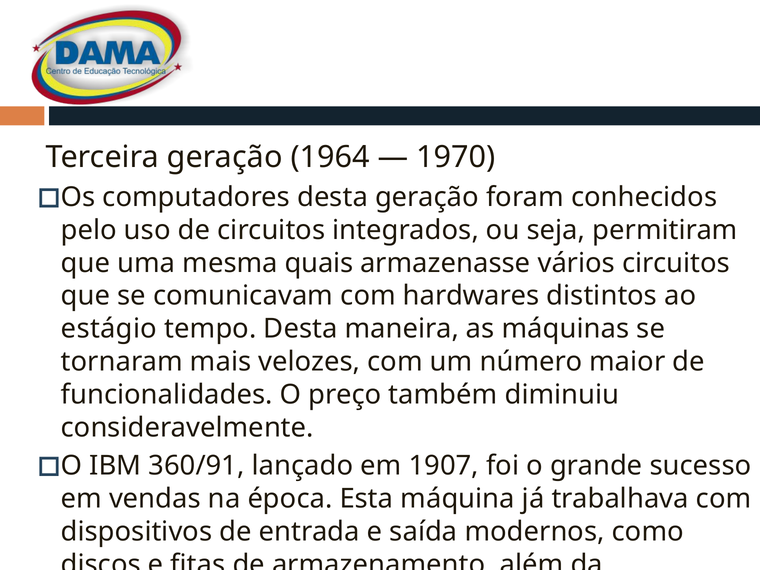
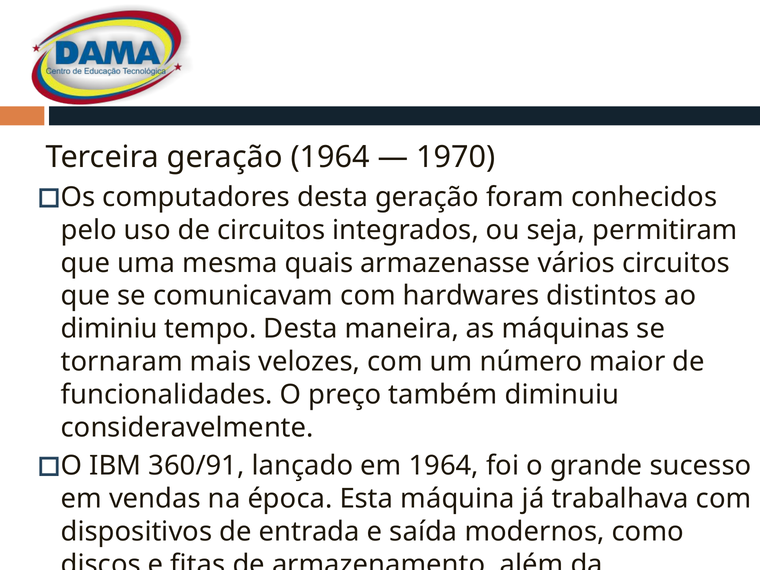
estágio: estágio -> diminiu
em 1907: 1907 -> 1964
